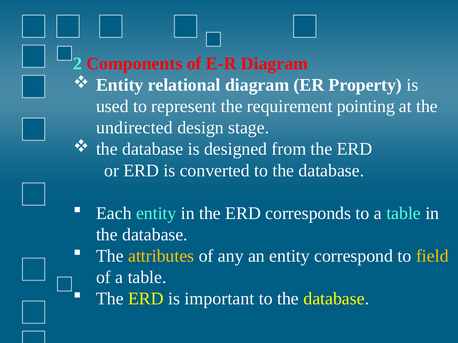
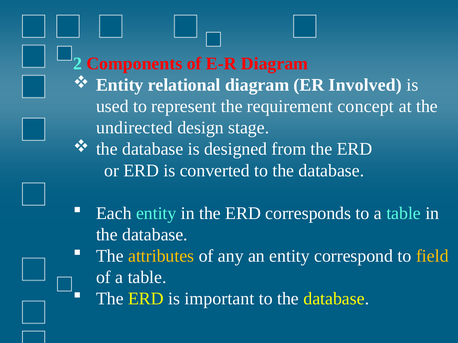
Property: Property -> Involved
pointing: pointing -> concept
